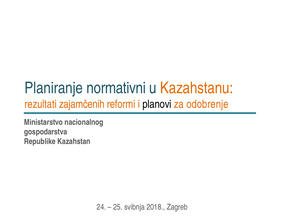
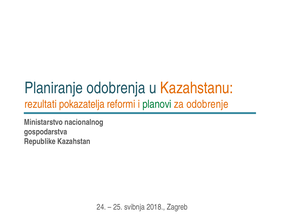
normativni: normativni -> odobrenja
zajamčenih: zajamčenih -> pokazatelja
planovi colour: black -> green
